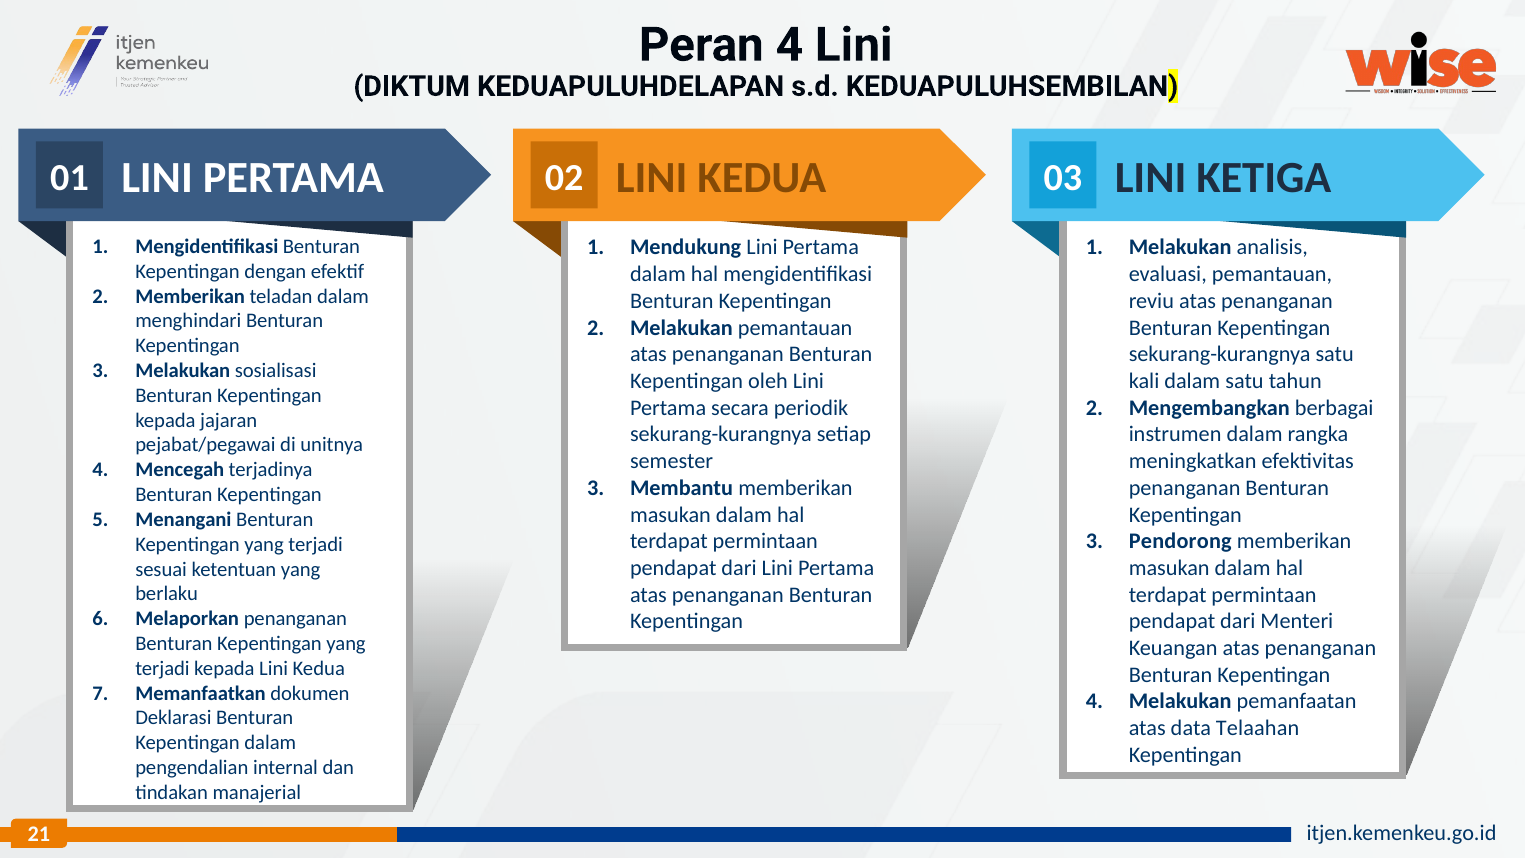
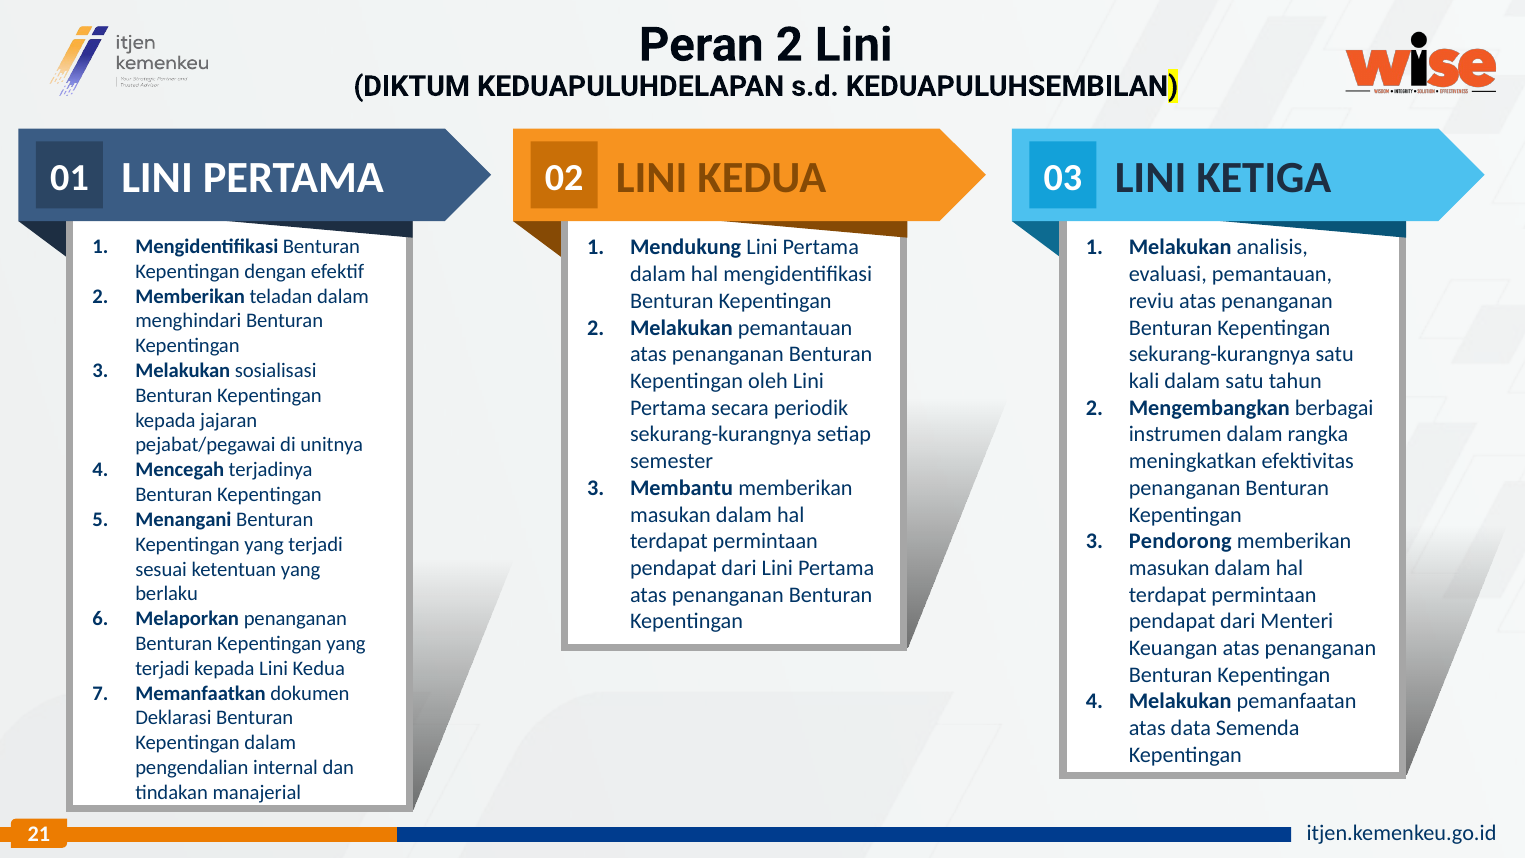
Peran 4: 4 -> 2
Telaahan: Telaahan -> Semenda
